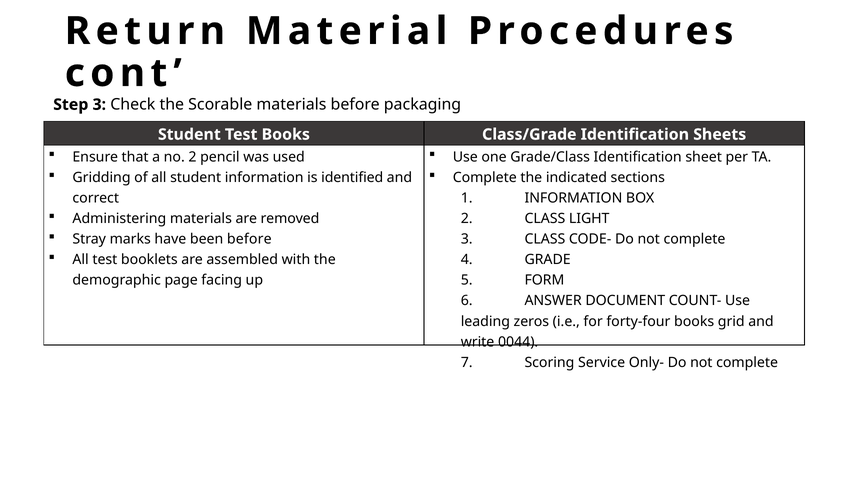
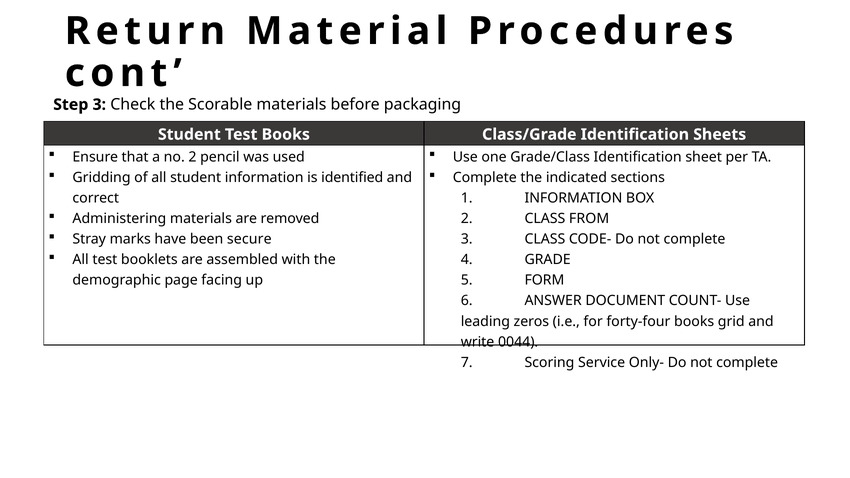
LIGHT: LIGHT -> FROM
been before: before -> secure
